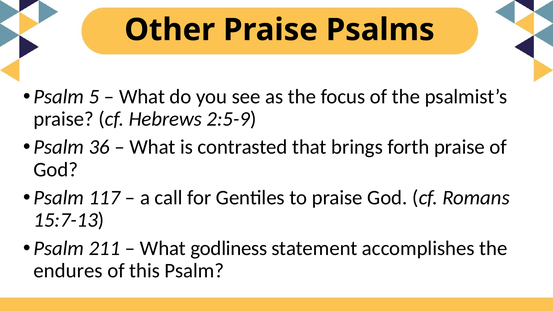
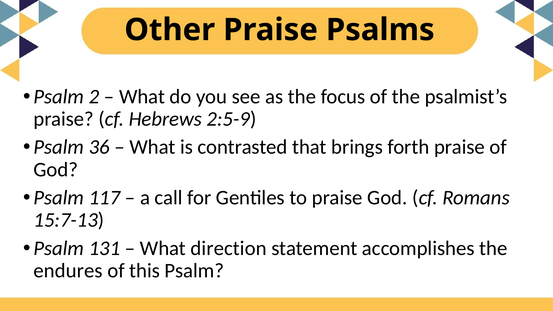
5: 5 -> 2
211: 211 -> 131
godliness: godliness -> direction
